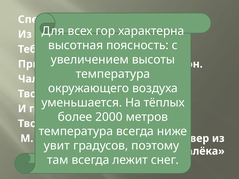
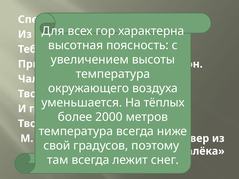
увит at (57, 146): увит -> свой
